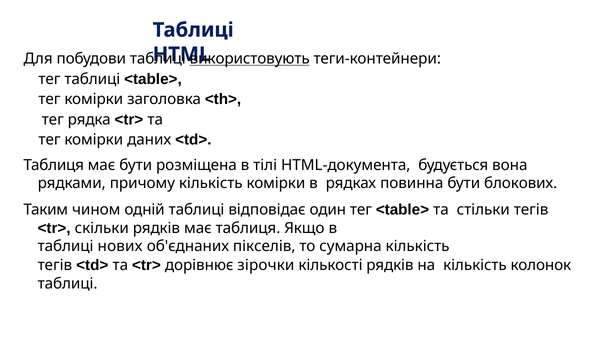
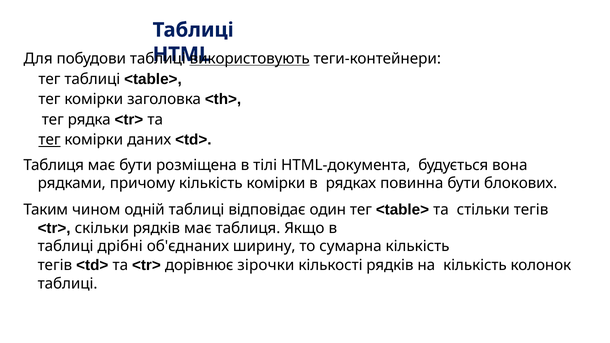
тег at (50, 140) underline: none -> present
нових: нових -> дрібні
пікселів: пікселів -> ширину
